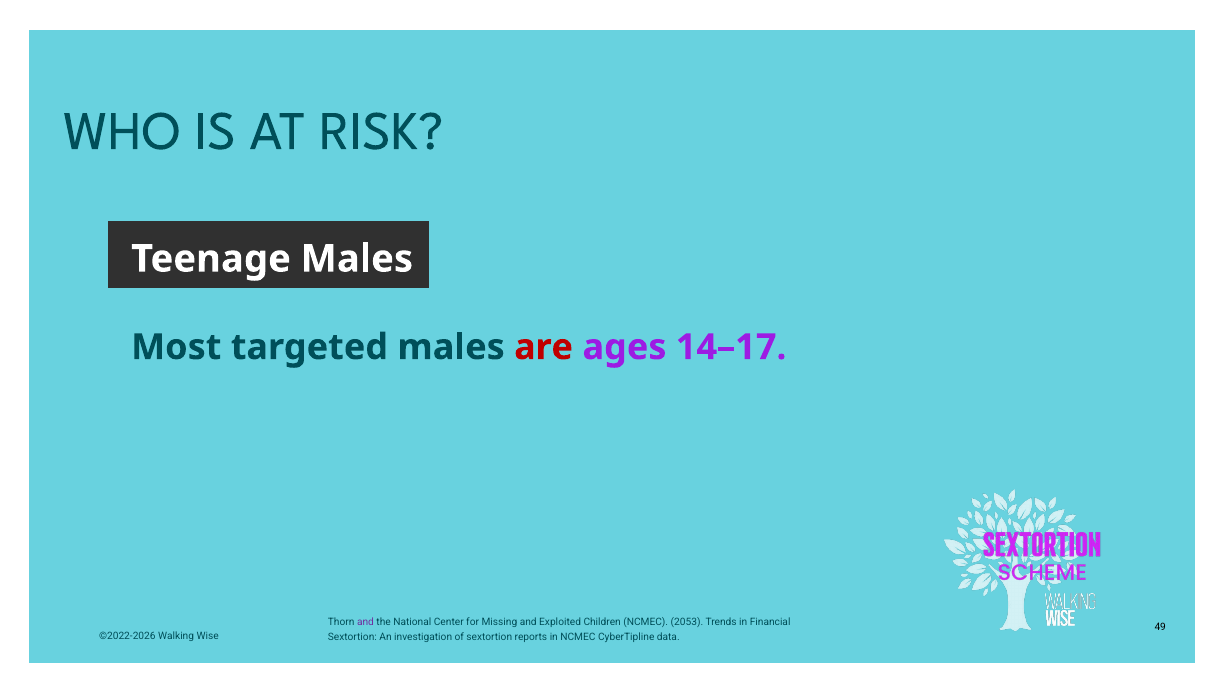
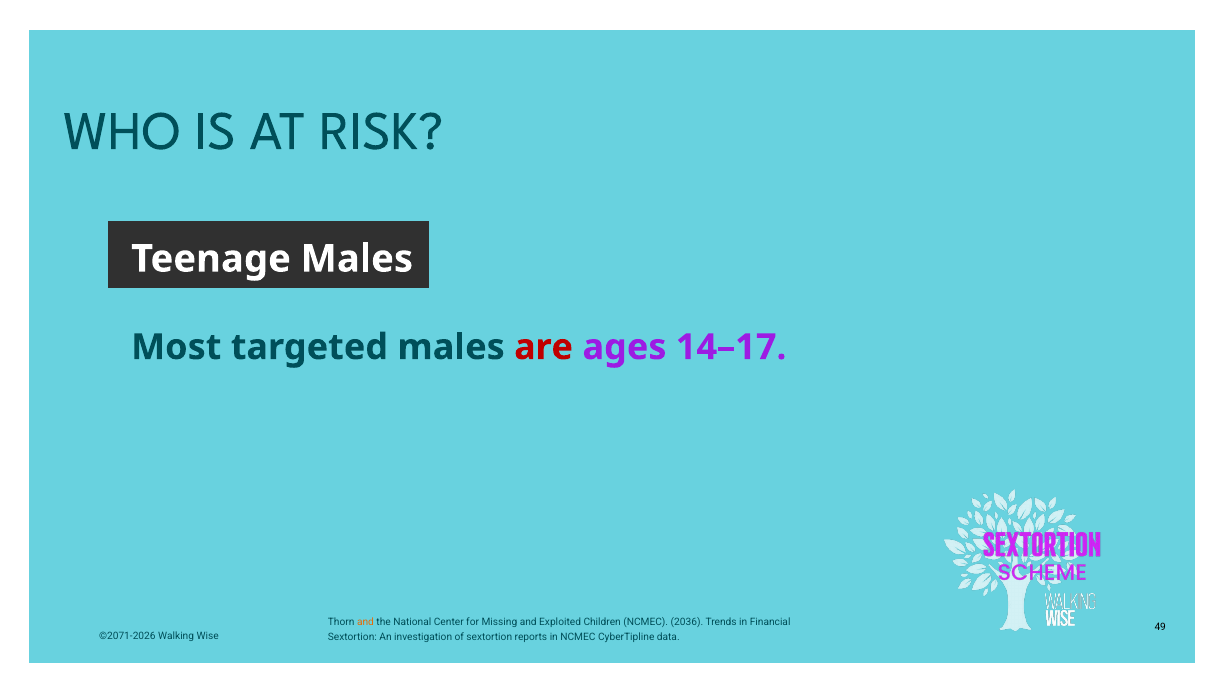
and at (365, 622) colour: purple -> orange
2053: 2053 -> 2036
©2022-2026: ©2022-2026 -> ©2071-2026
